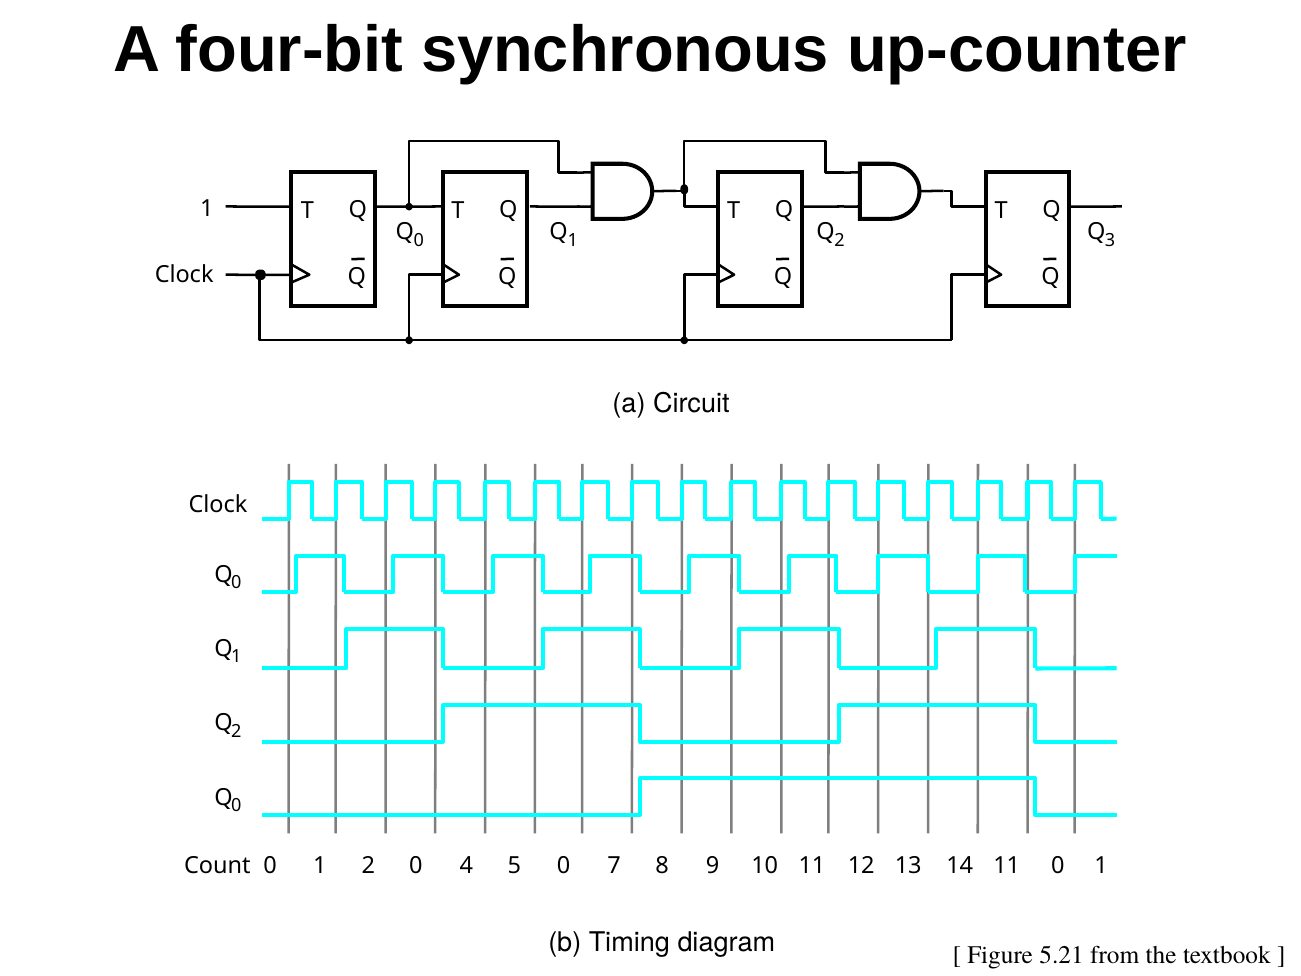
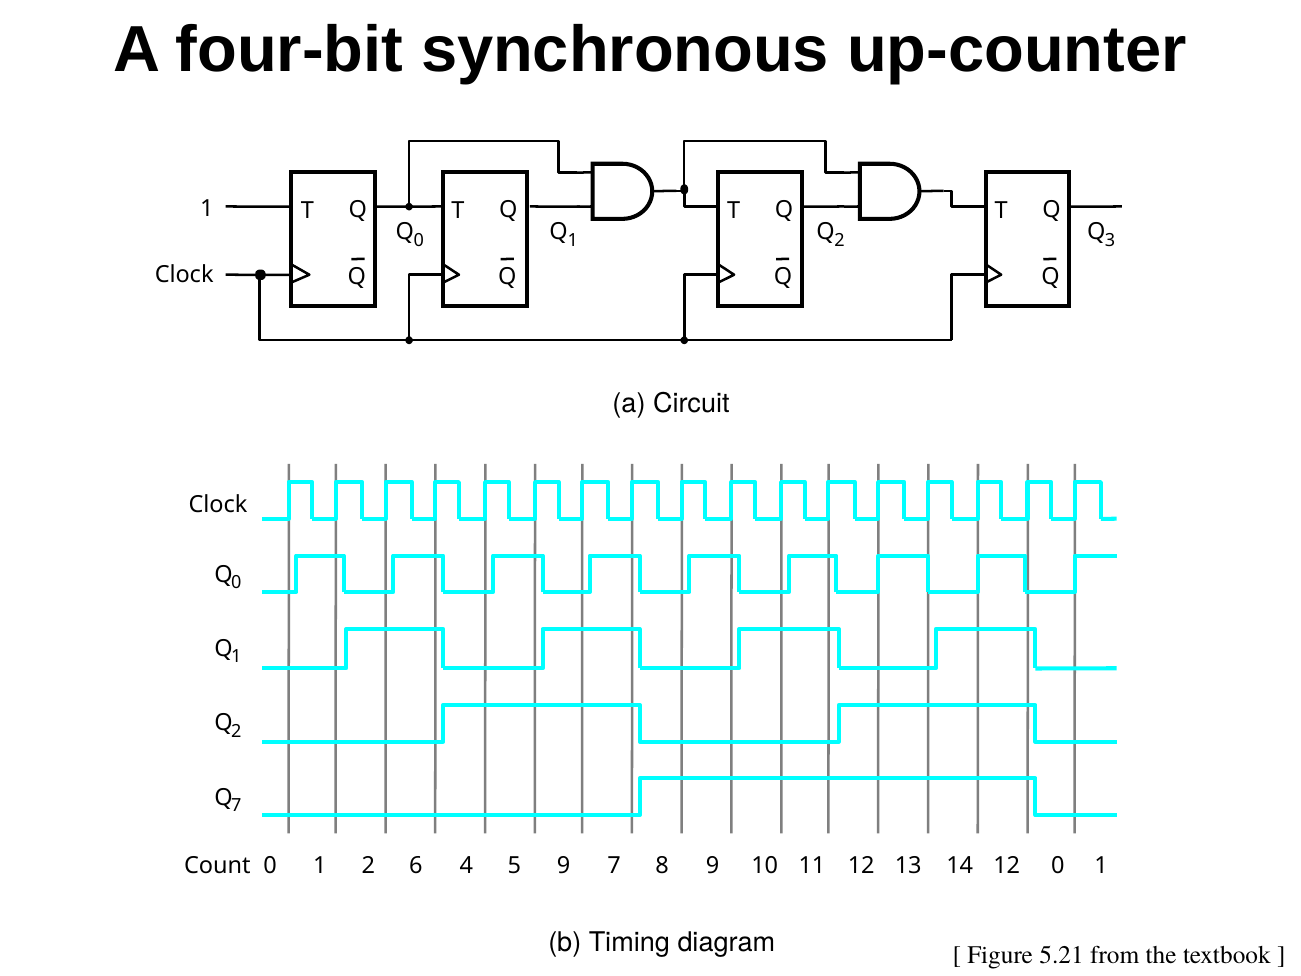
0 at (236, 805): 0 -> 7
2 0: 0 -> 6
4 0: 0 -> 9
13 11: 11 -> 12
